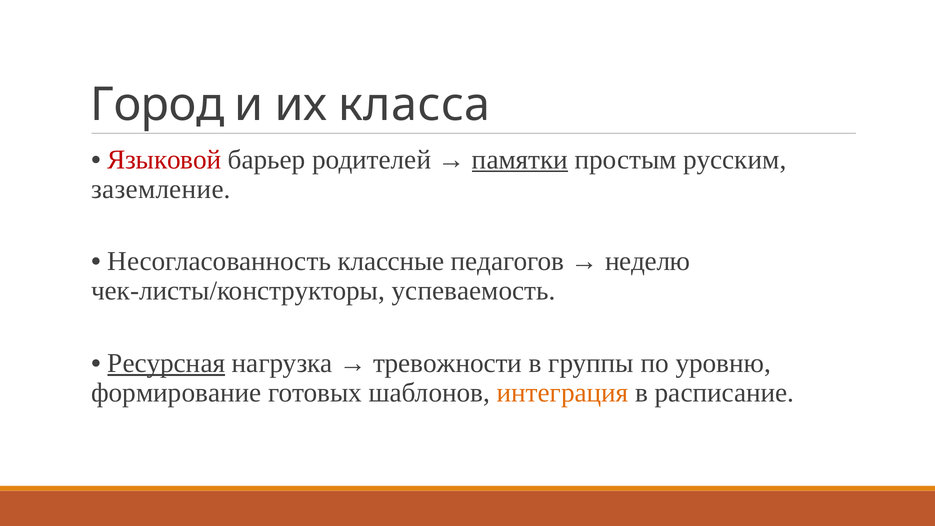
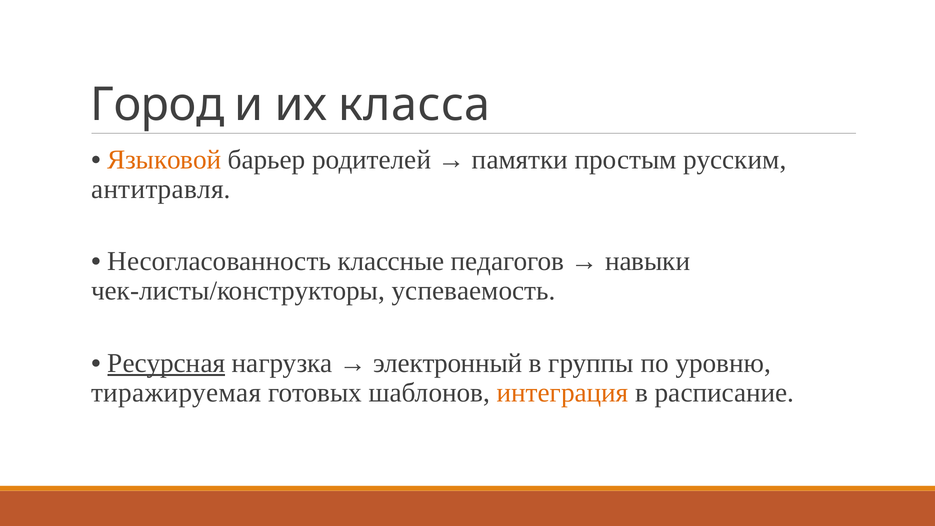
Языковой colour: red -> orange
памятки underline: present -> none
заземление: заземление -> антитравля
неделю: неделю -> навыки
тревожности: тревожности -> электронный
формирование: формирование -> тиражируемая
